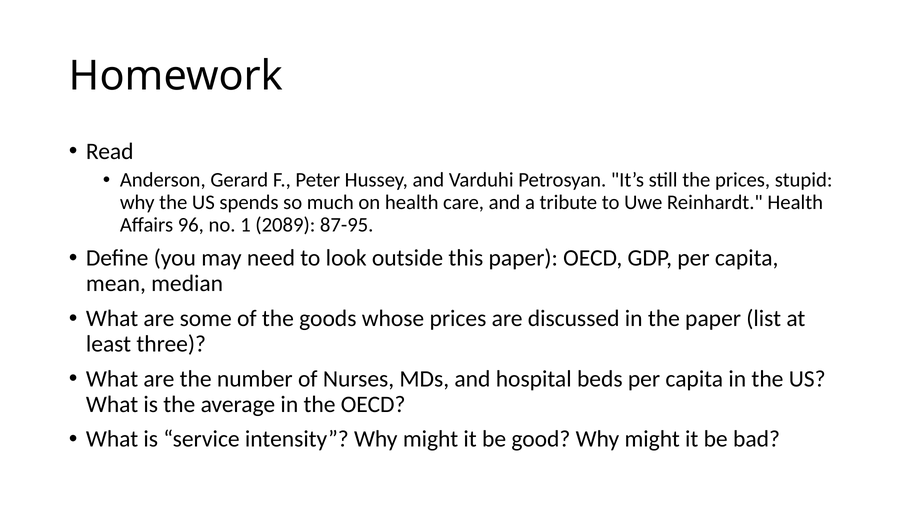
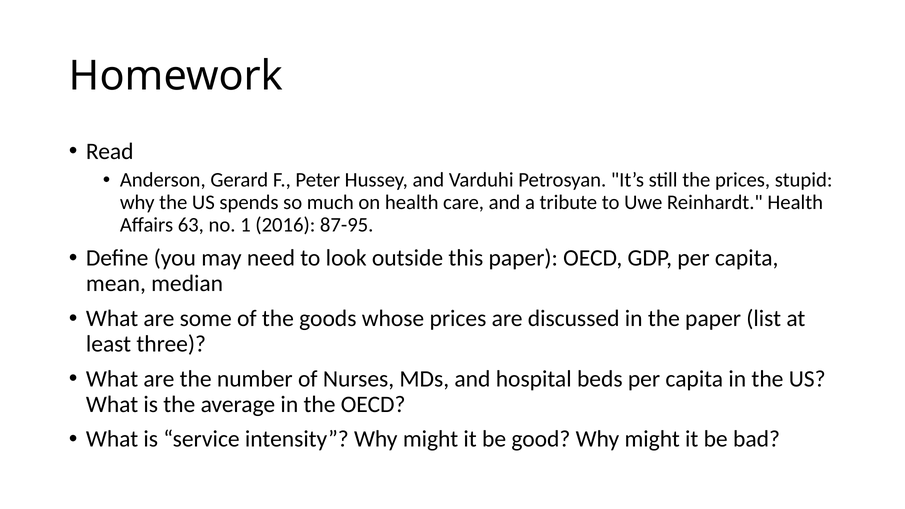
96: 96 -> 63
2089: 2089 -> 2016
